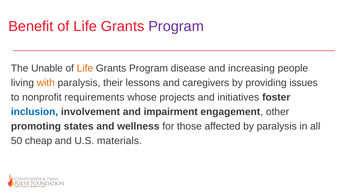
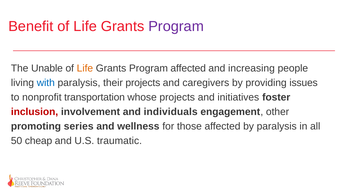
Program disease: disease -> affected
with colour: orange -> blue
their lessons: lessons -> projects
requirements: requirements -> transportation
inclusion colour: blue -> red
impairment: impairment -> individuals
states: states -> series
materials: materials -> traumatic
